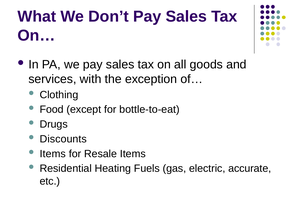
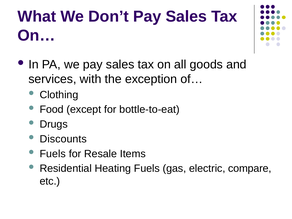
Items at (53, 154): Items -> Fuels
accurate: accurate -> compare
